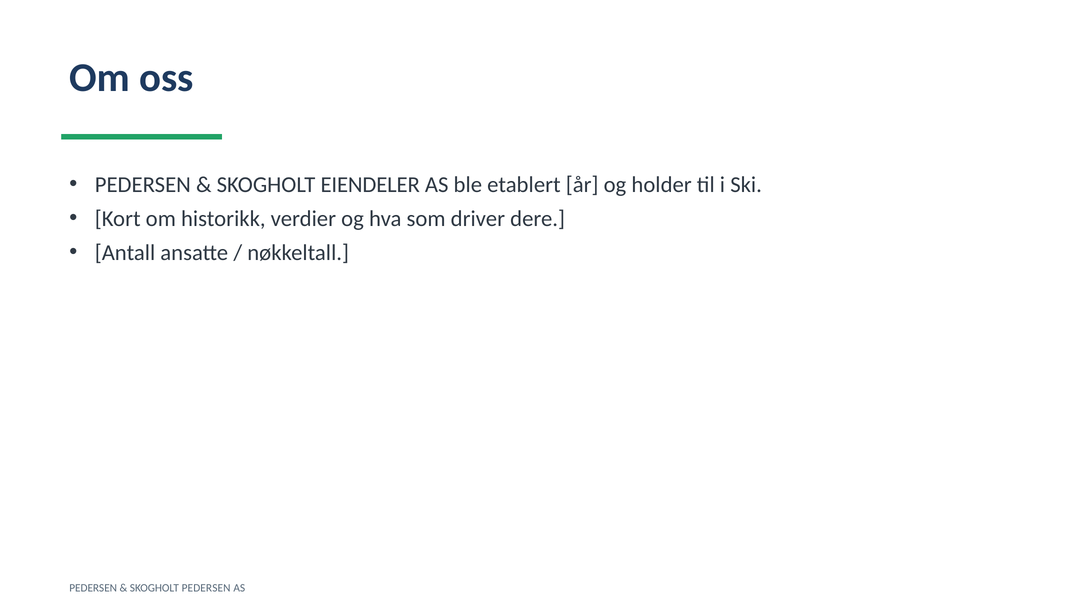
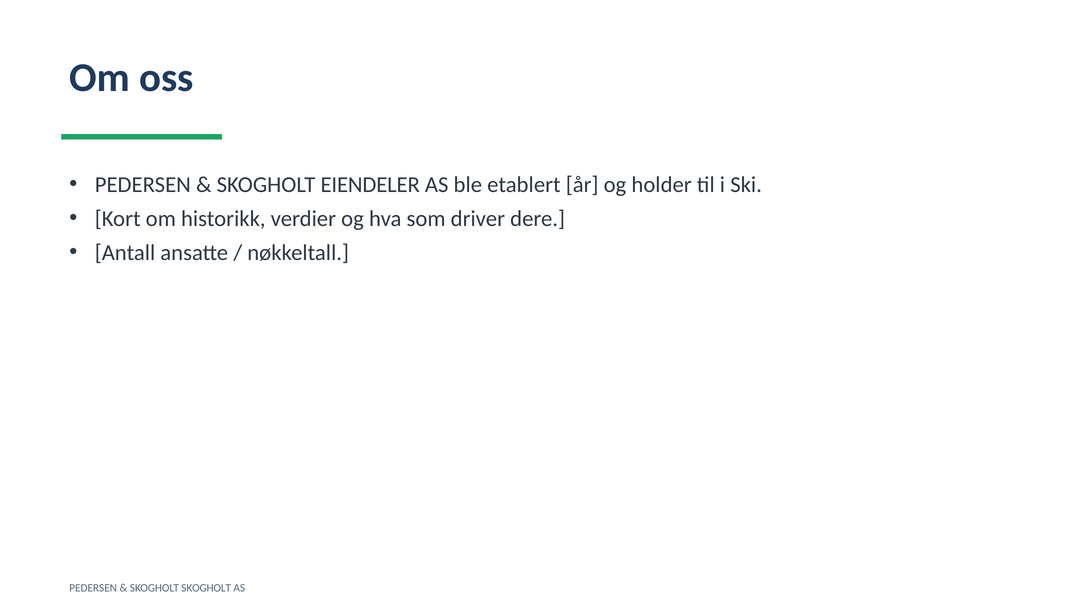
SKOGHOLT PEDERSEN: PEDERSEN -> SKOGHOLT
